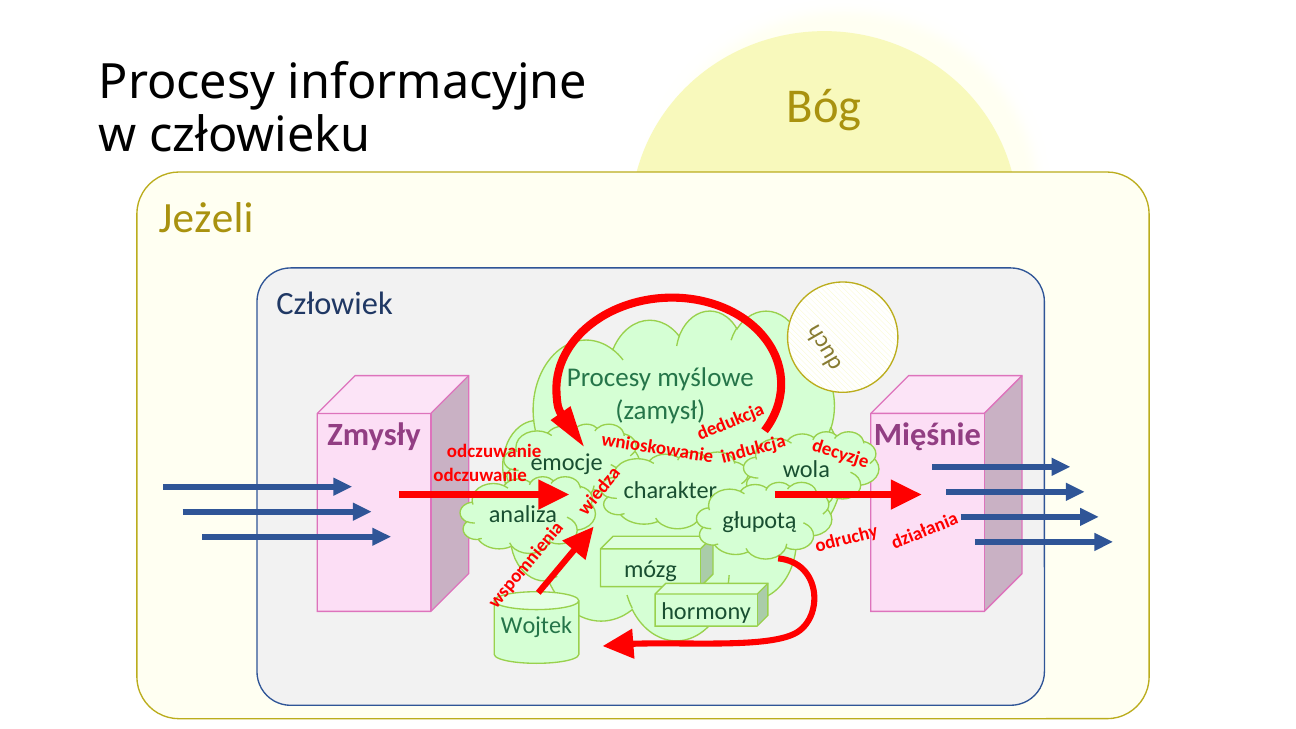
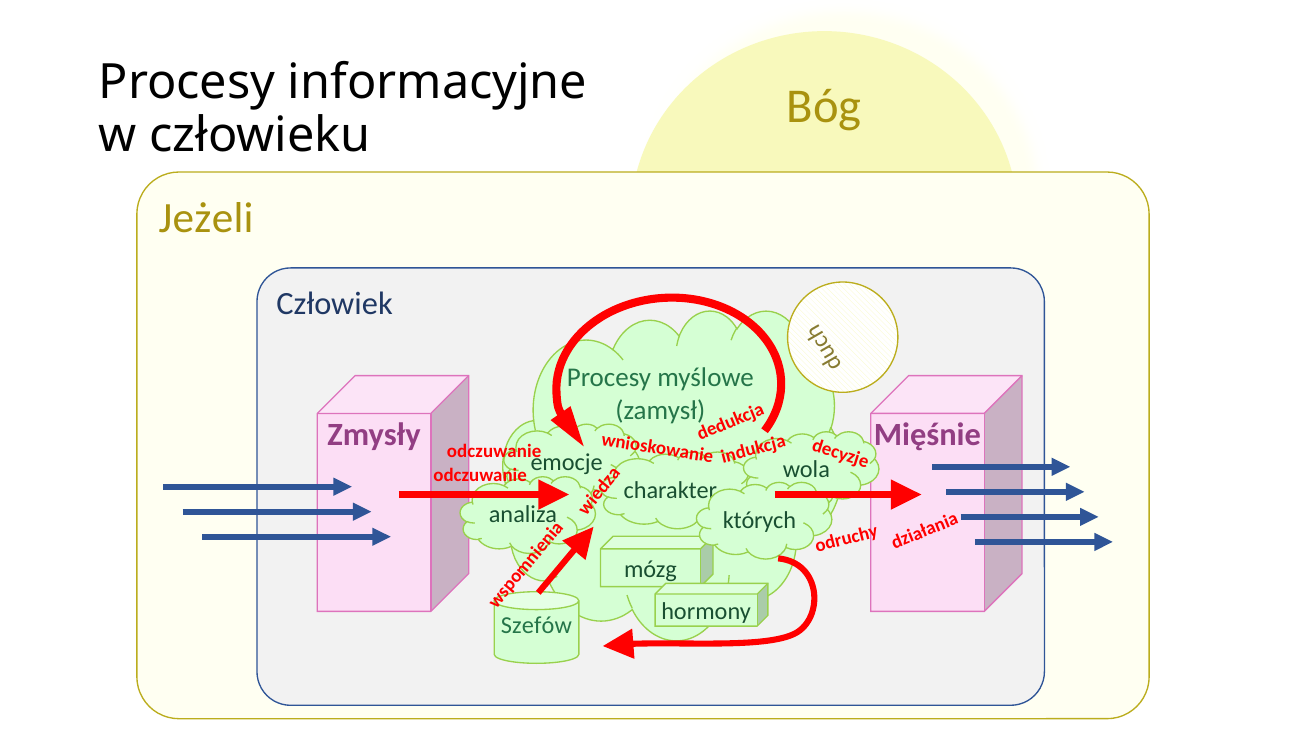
głupotą: głupotą -> których
Wojtek: Wojtek -> Szefów
